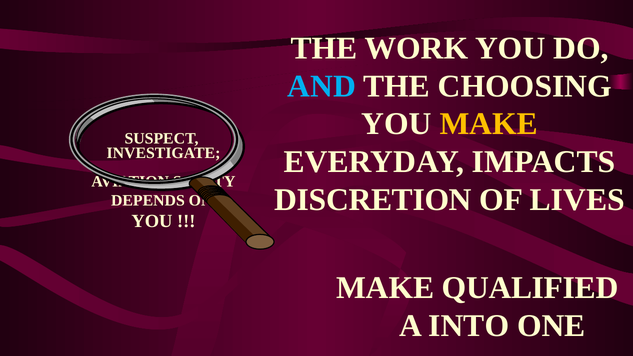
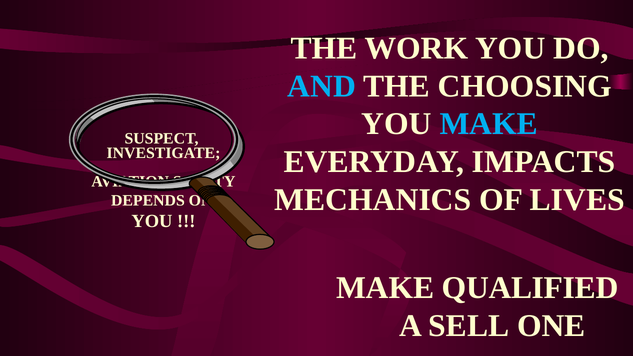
MAKE at (489, 124) colour: yellow -> light blue
DISCRETION: DISCRETION -> MECHANICS
INTO: INTO -> SELL
